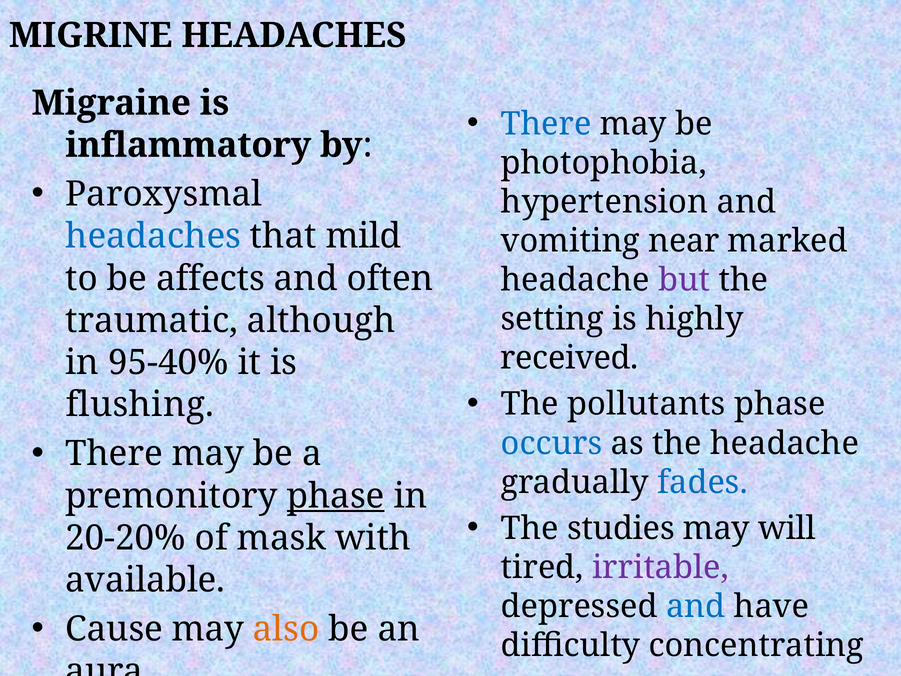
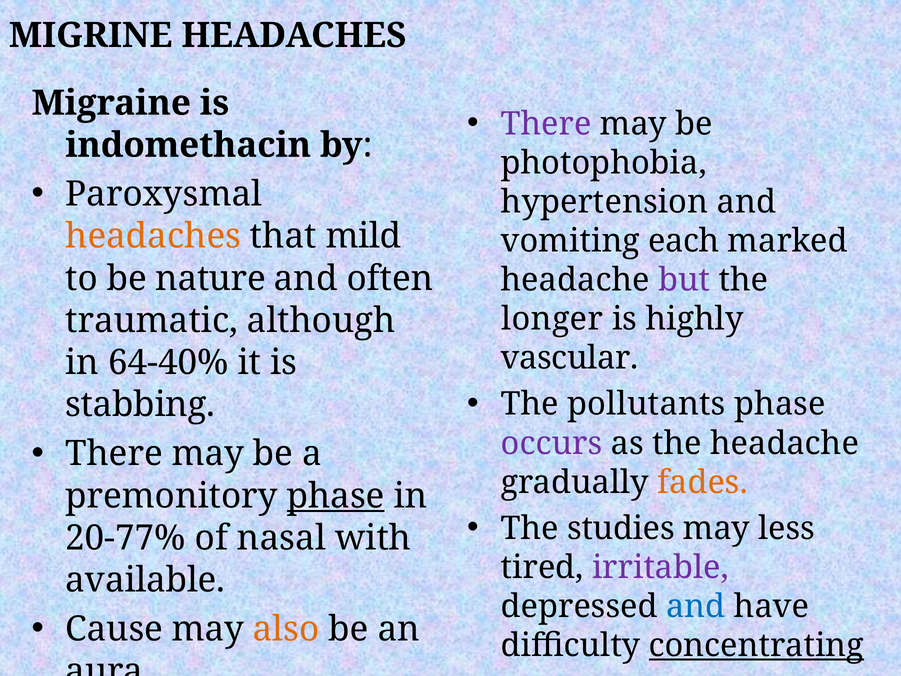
There at (546, 124) colour: blue -> purple
inflammatory: inflammatory -> indomethacin
headaches at (153, 236) colour: blue -> orange
near: near -> each
affects: affects -> nature
setting: setting -> longer
received: received -> vascular
95-40%: 95-40% -> 64-40%
flushing: flushing -> stabbing
occurs colour: blue -> purple
fades colour: blue -> orange
will: will -> less
20-20%: 20-20% -> 20-77%
mask: mask -> nasal
concentrating underline: none -> present
